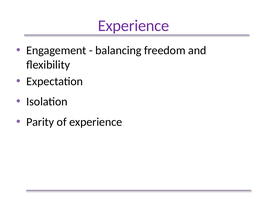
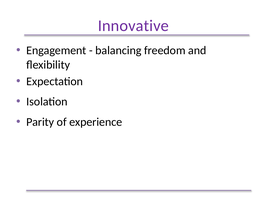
Experience at (134, 26): Experience -> Innovative
